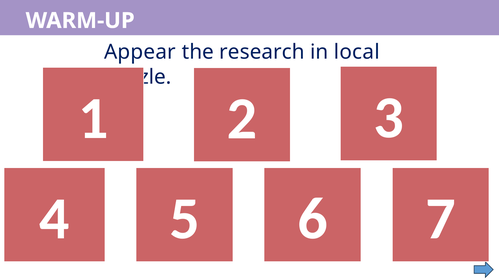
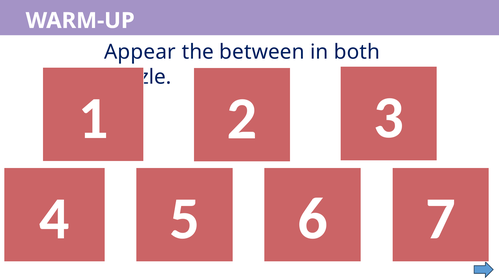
research: research -> between
local: local -> both
